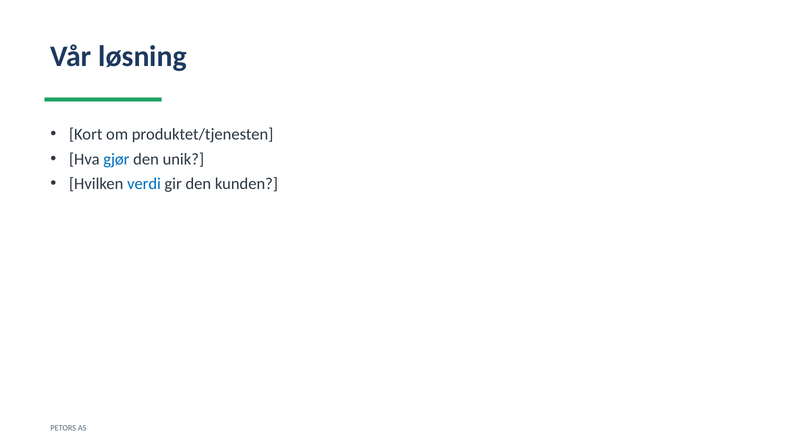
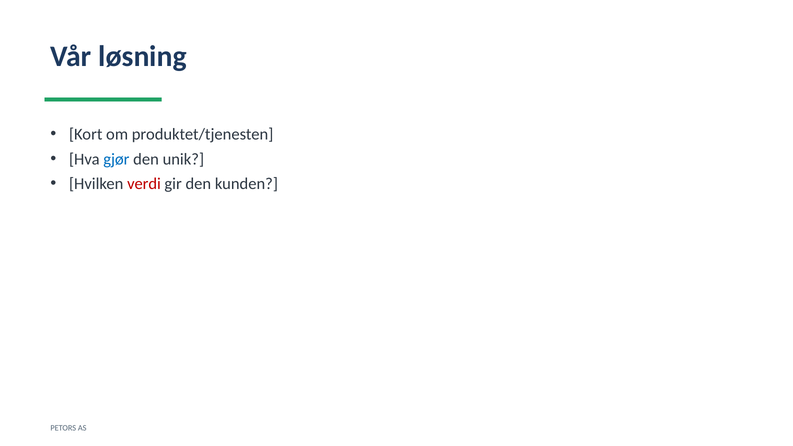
verdi colour: blue -> red
